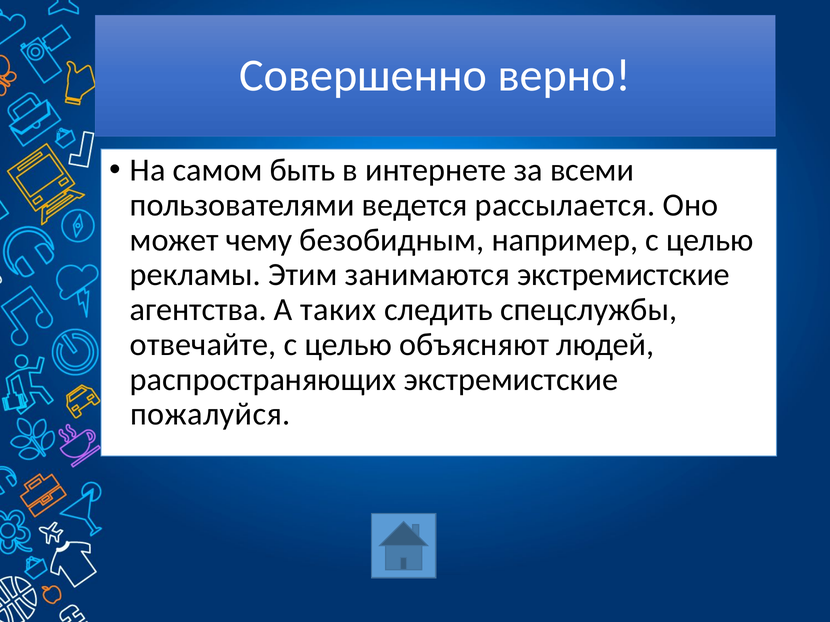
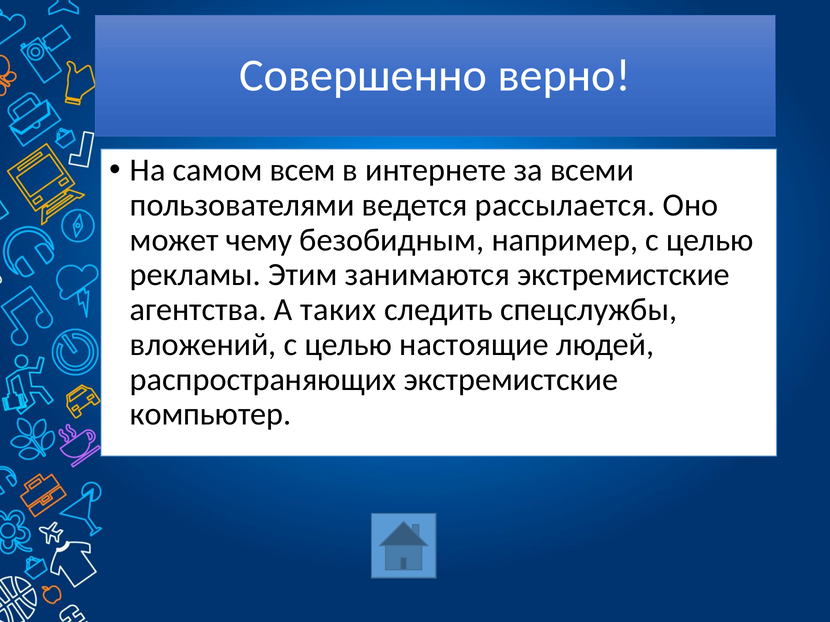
быть: быть -> всем
отвечайте: отвечайте -> вложений
объясняют: объясняют -> настоящие
пожалуйся: пожалуйся -> компьютер
